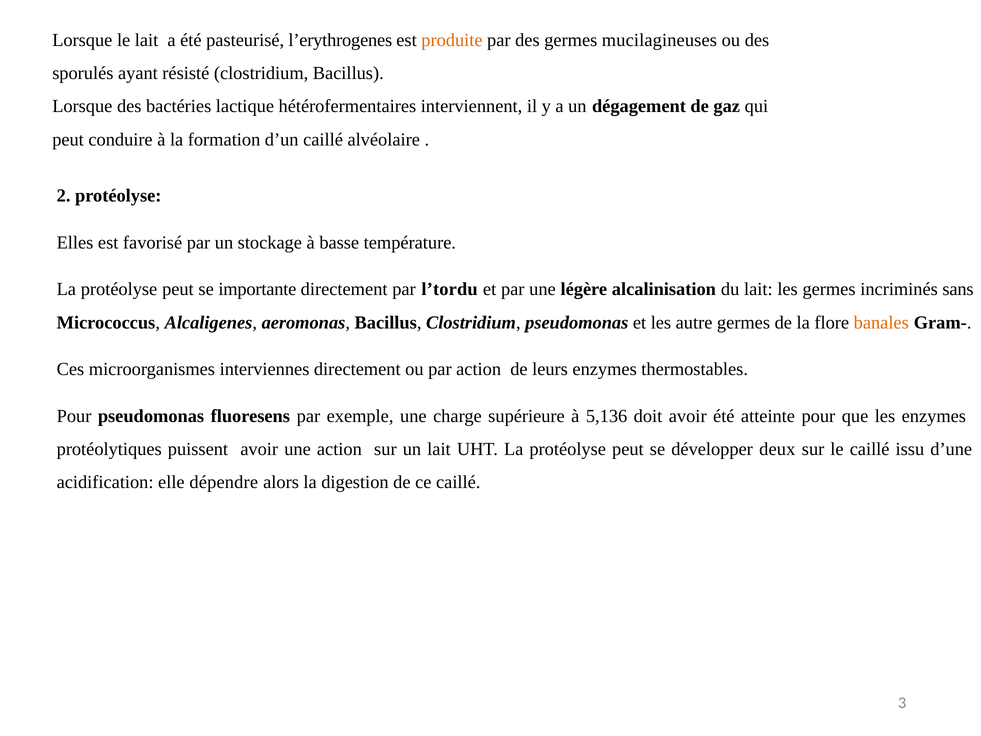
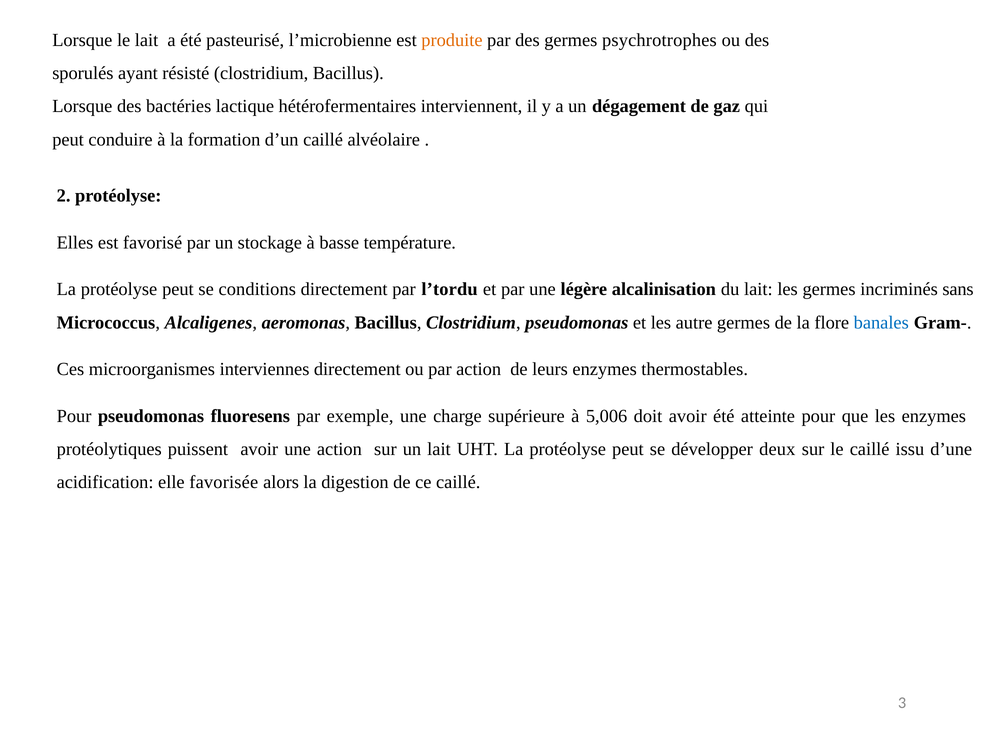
l’erythrogenes: l’erythrogenes -> l’microbienne
mucilagineuses: mucilagineuses -> psychrotrophes
importante: importante -> conditions
banales colour: orange -> blue
5,136: 5,136 -> 5,006
dépendre: dépendre -> favorisée
